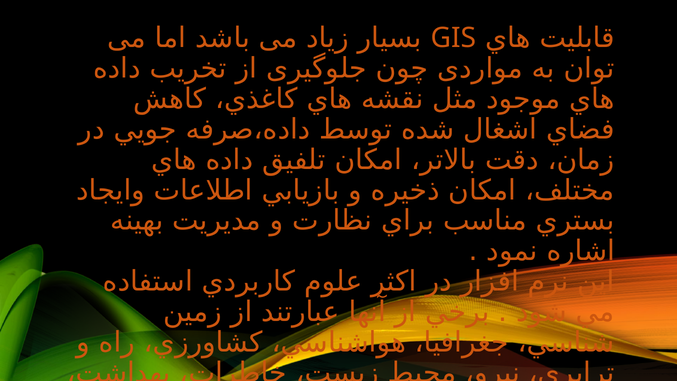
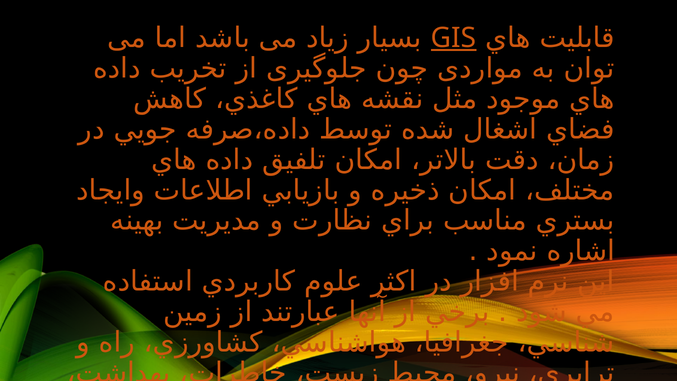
GIS underline: none -> present
